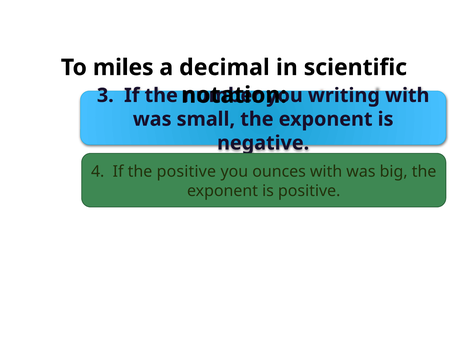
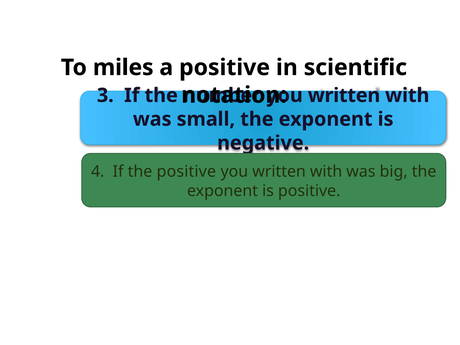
a decimal: decimal -> positive
writing at (344, 95): writing -> written
ounces at (279, 172): ounces -> written
